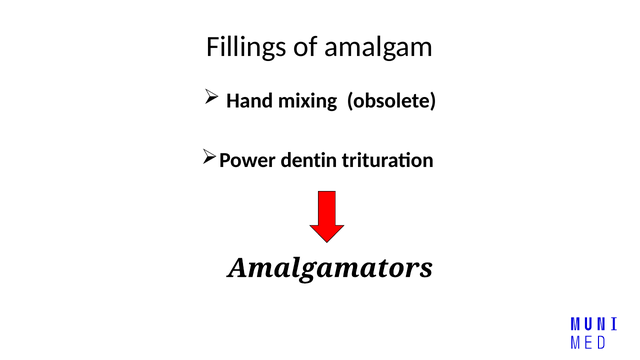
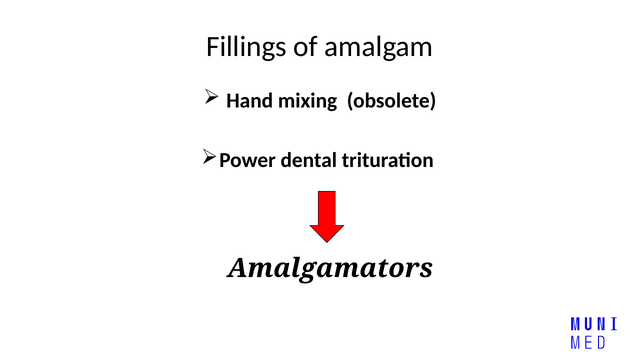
dentin: dentin -> dental
